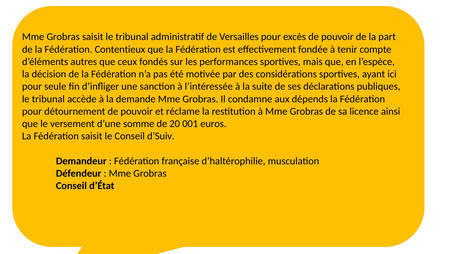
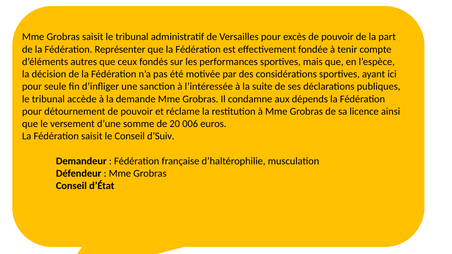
Contentieux: Contentieux -> Représenter
001: 001 -> 006
